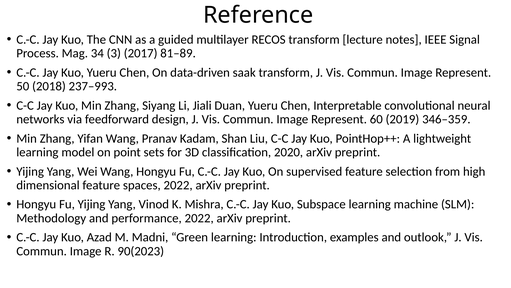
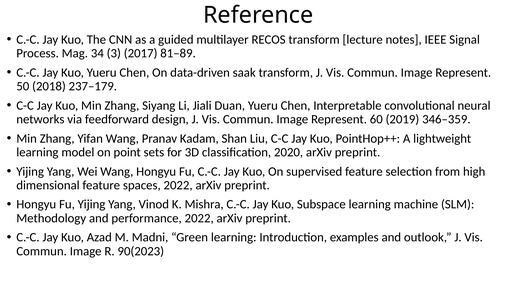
237–993: 237–993 -> 237–179
